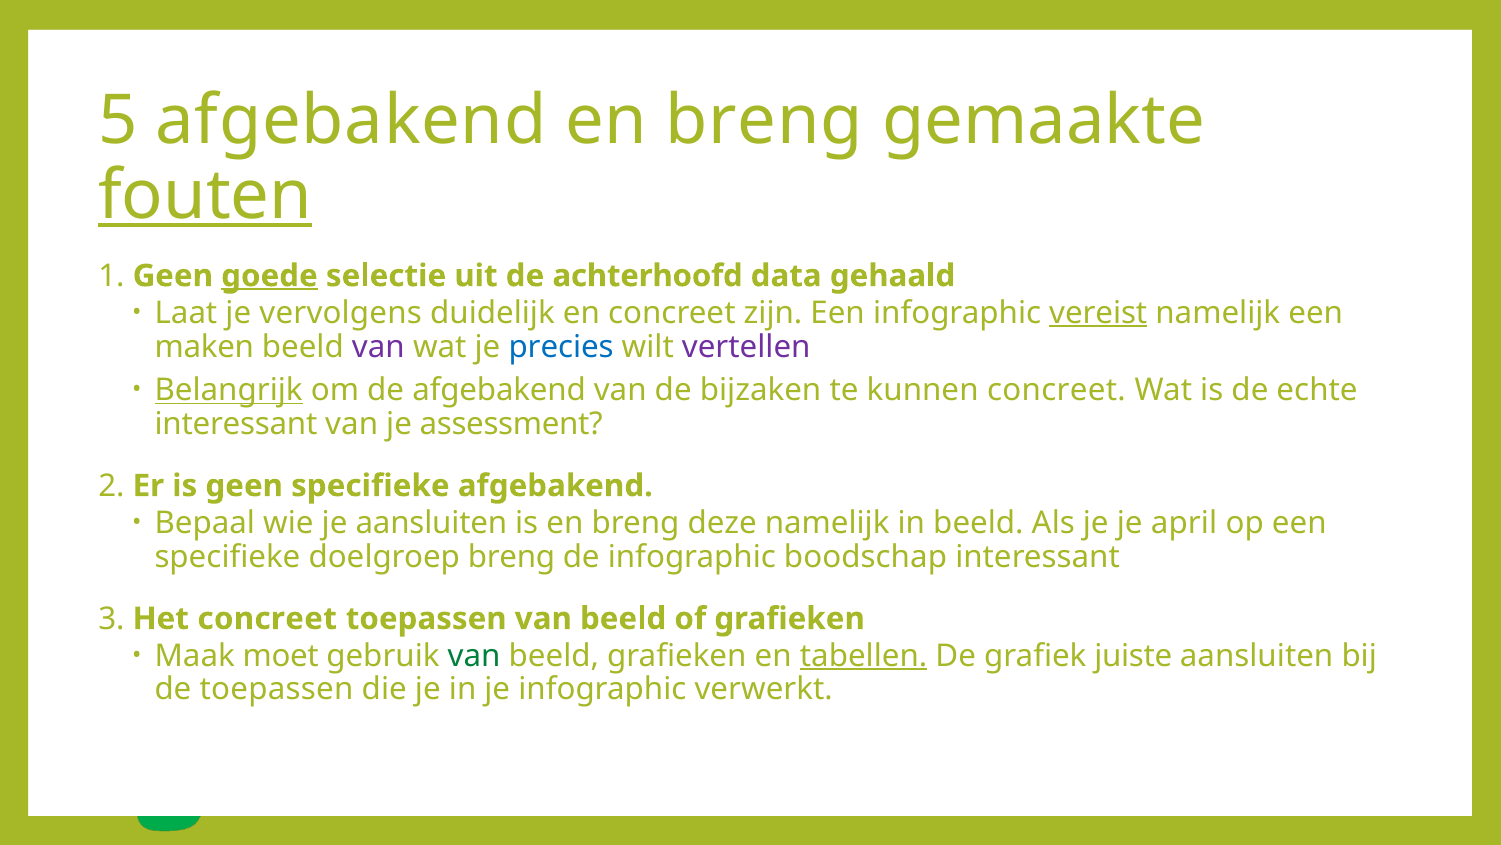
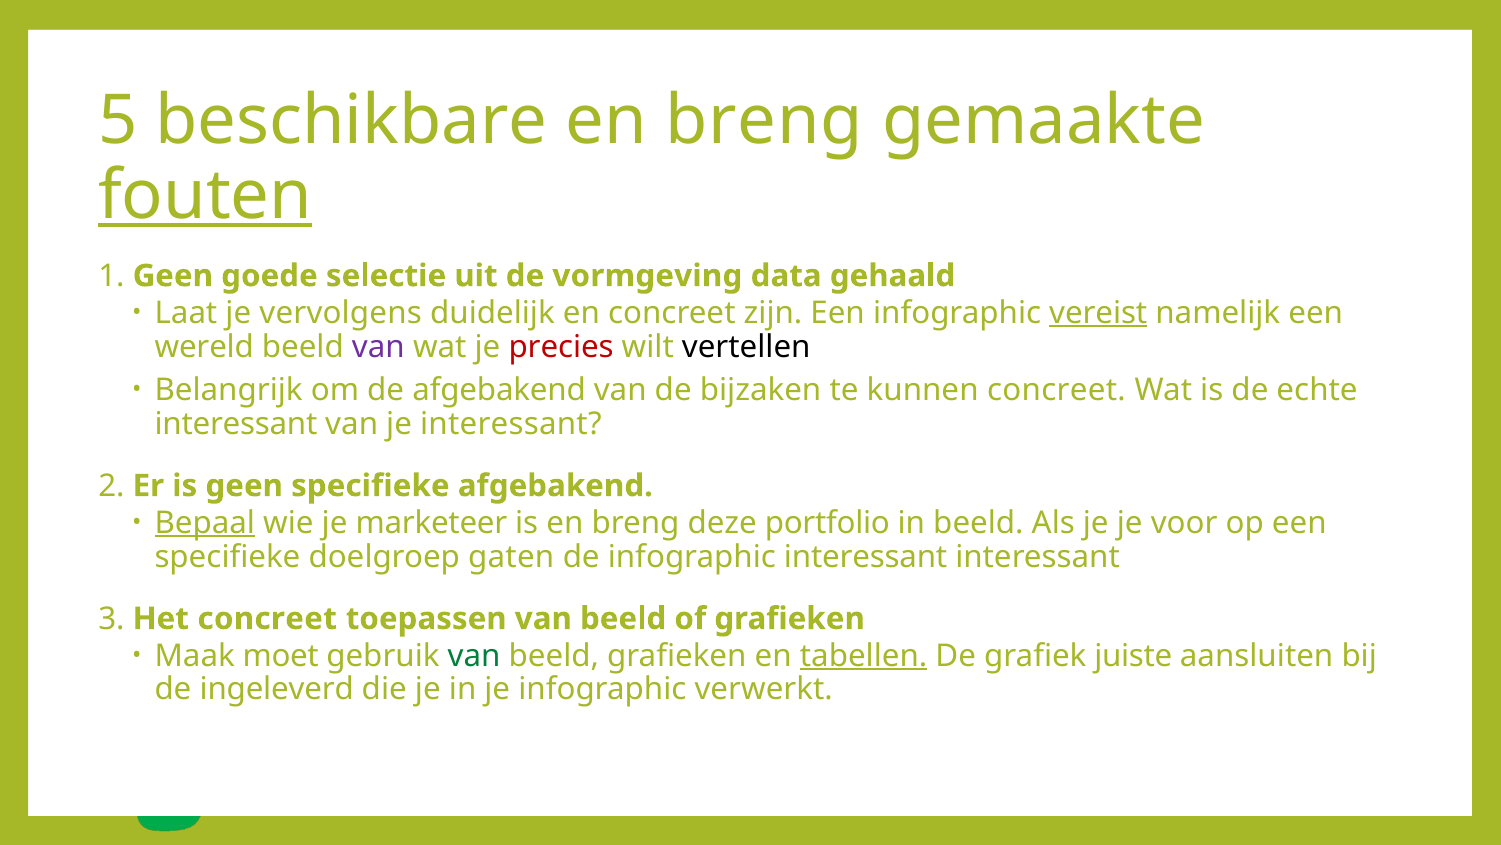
5 afgebakend: afgebakend -> beschikbare
goede underline: present -> none
achterhoofd: achterhoofd -> vormgeving
maken: maken -> wereld
precies colour: blue -> red
vertellen colour: purple -> black
Belangrijk underline: present -> none
je assessment: assessment -> interessant
Bepaal underline: none -> present
je aansluiten: aansluiten -> marketeer
deze namelijk: namelijk -> portfolio
april: april -> voor
doelgroep breng: breng -> gaten
infographic boodschap: boodschap -> interessant
de toepassen: toepassen -> ingeleverd
